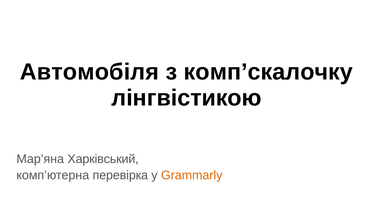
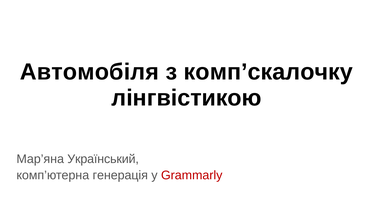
Харківський: Харківський -> Український
перевірка: перевірка -> генерація
Grammarly colour: orange -> red
